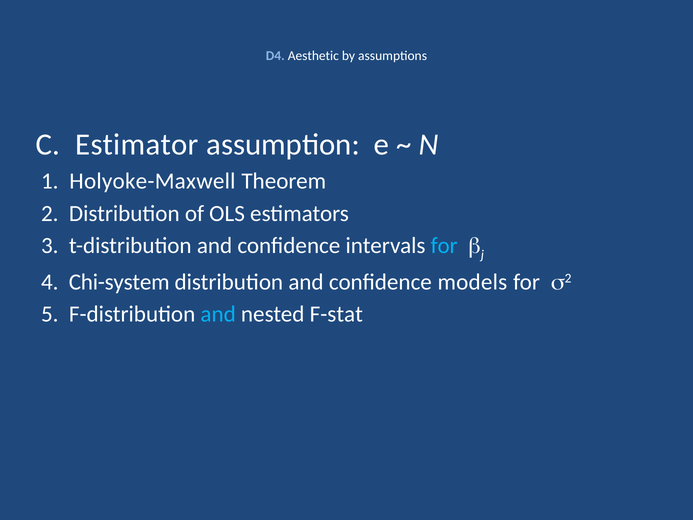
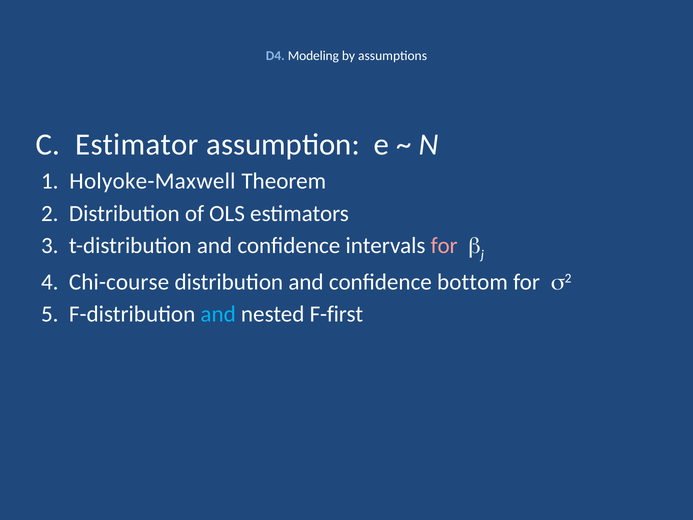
Aesthetic: Aesthetic -> Modeling
for at (444, 246) colour: light blue -> pink
Chi-system: Chi-system -> Chi-course
models: models -> bottom
F-stat: F-stat -> F-first
